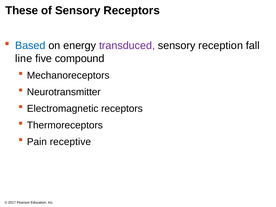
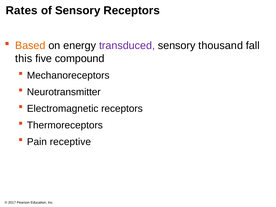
These: These -> Rates
Based colour: blue -> orange
reception: reception -> thousand
line: line -> this
